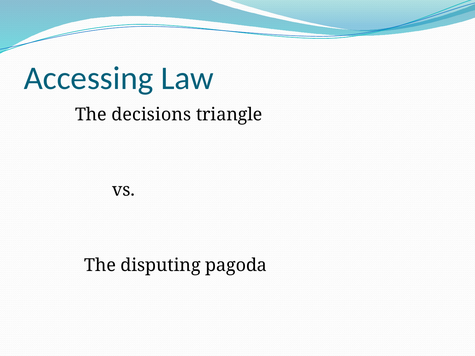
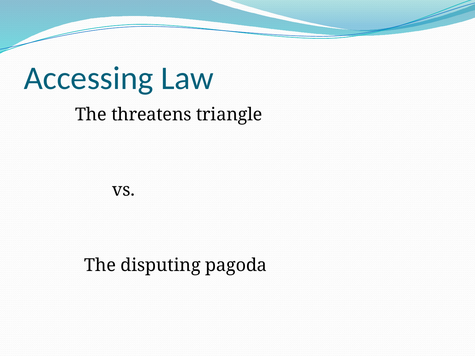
decisions: decisions -> threatens
